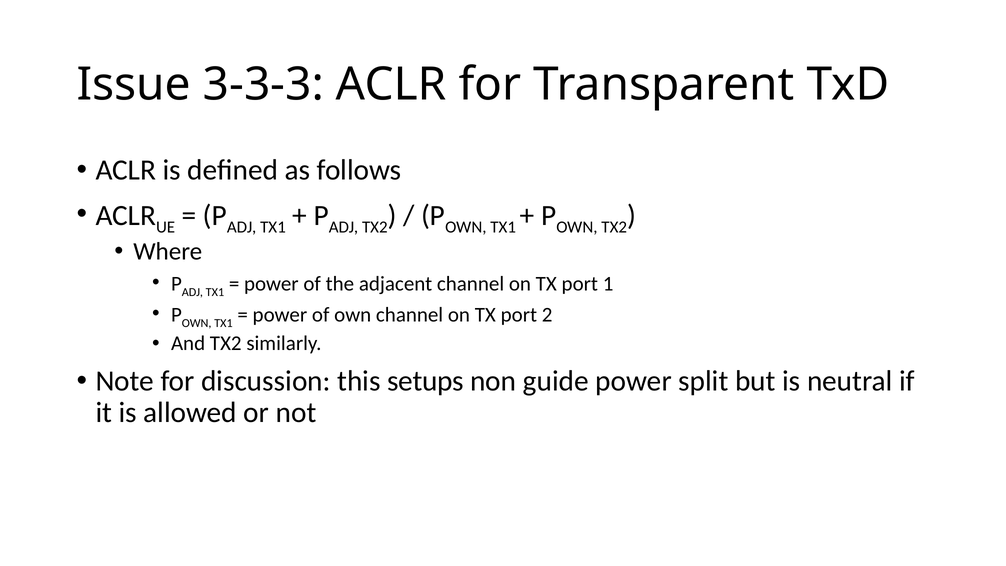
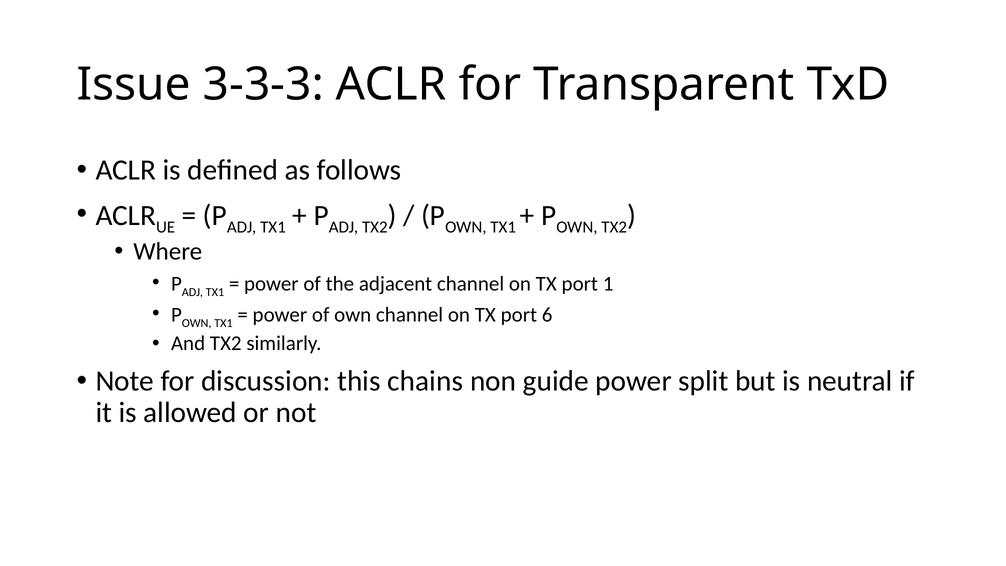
2: 2 -> 6
setups: setups -> chains
